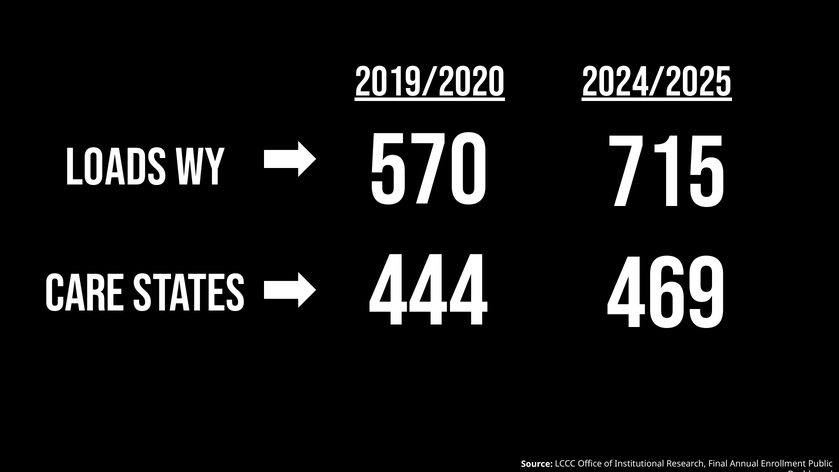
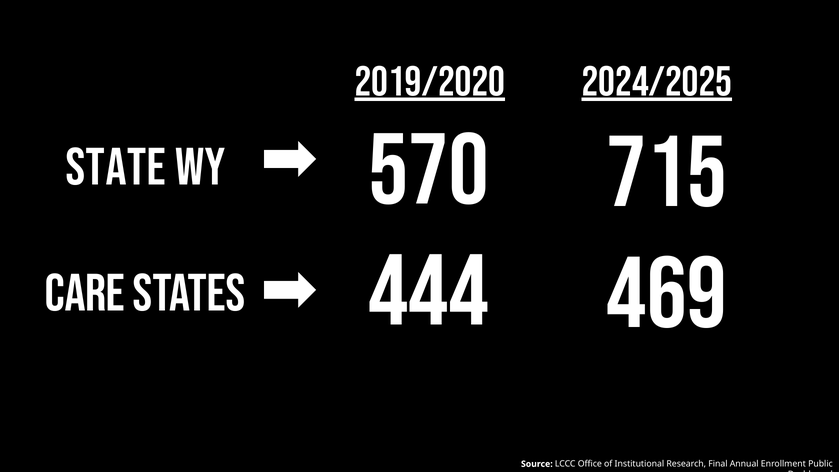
Loads: Loads -> State
